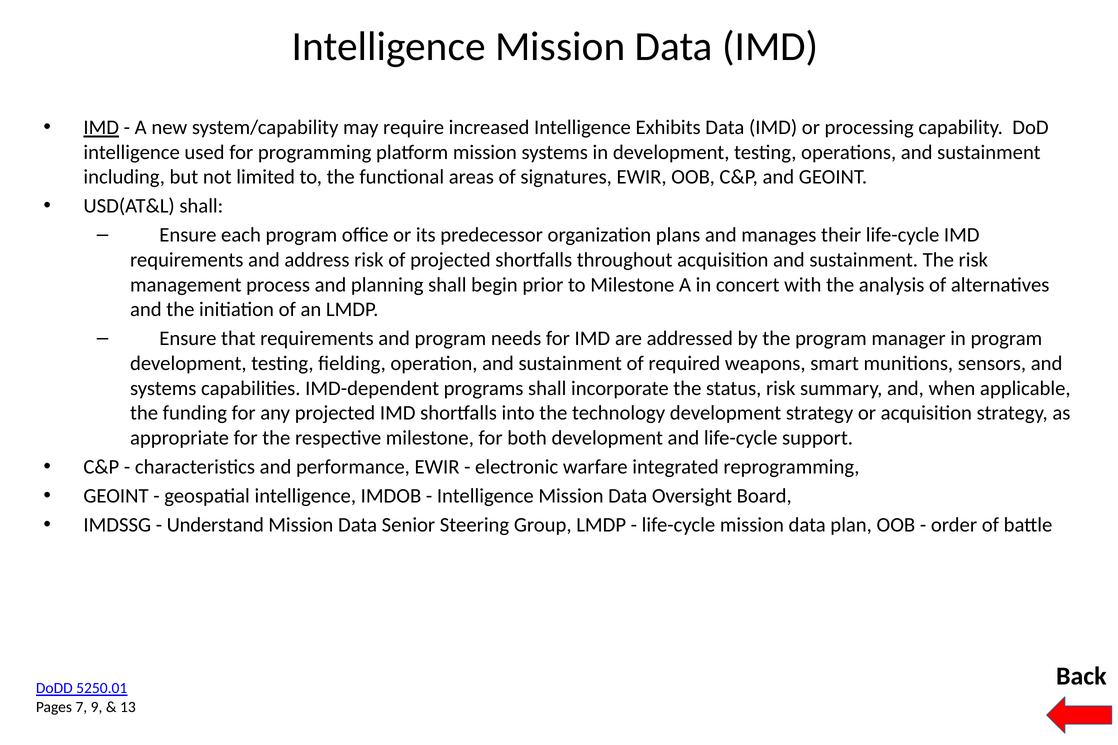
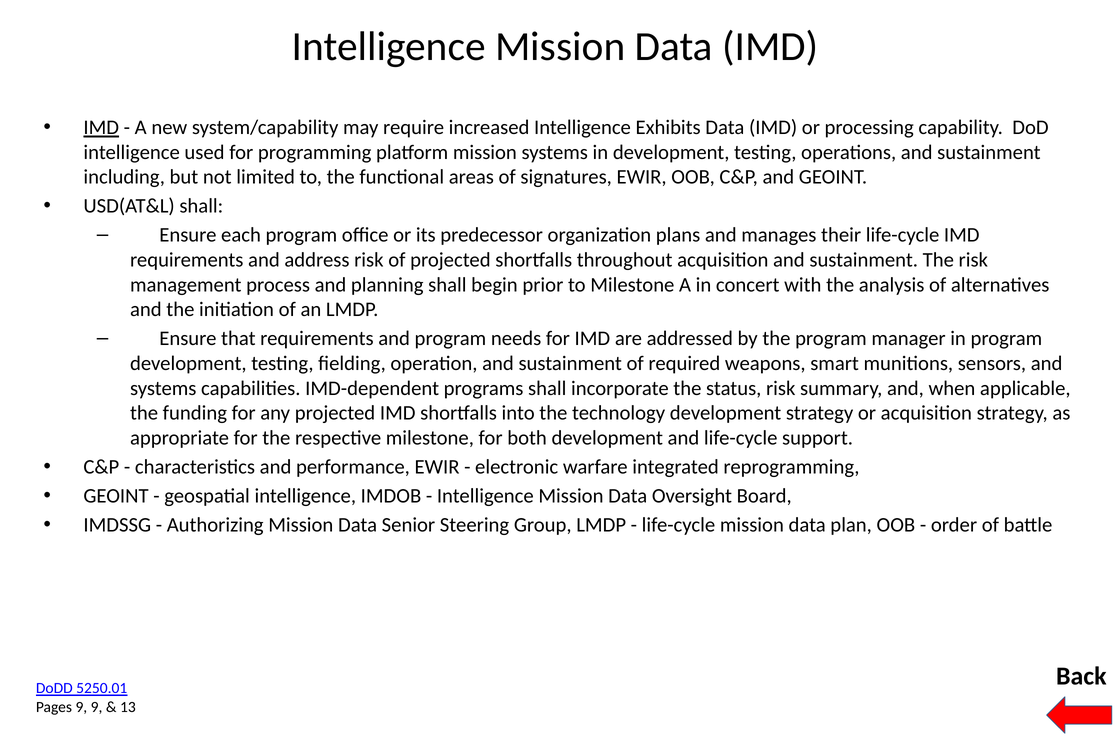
Understand: Understand -> Authorizing
Pages 7: 7 -> 9
